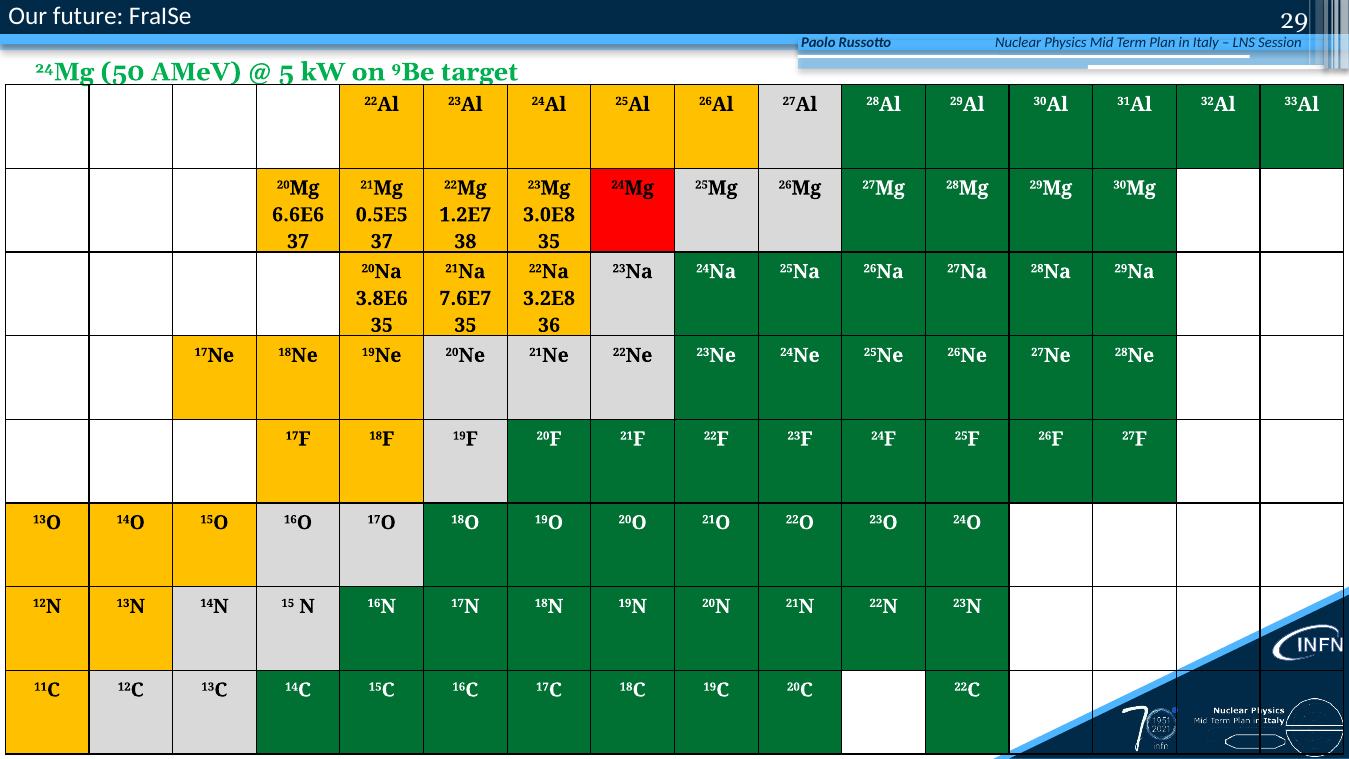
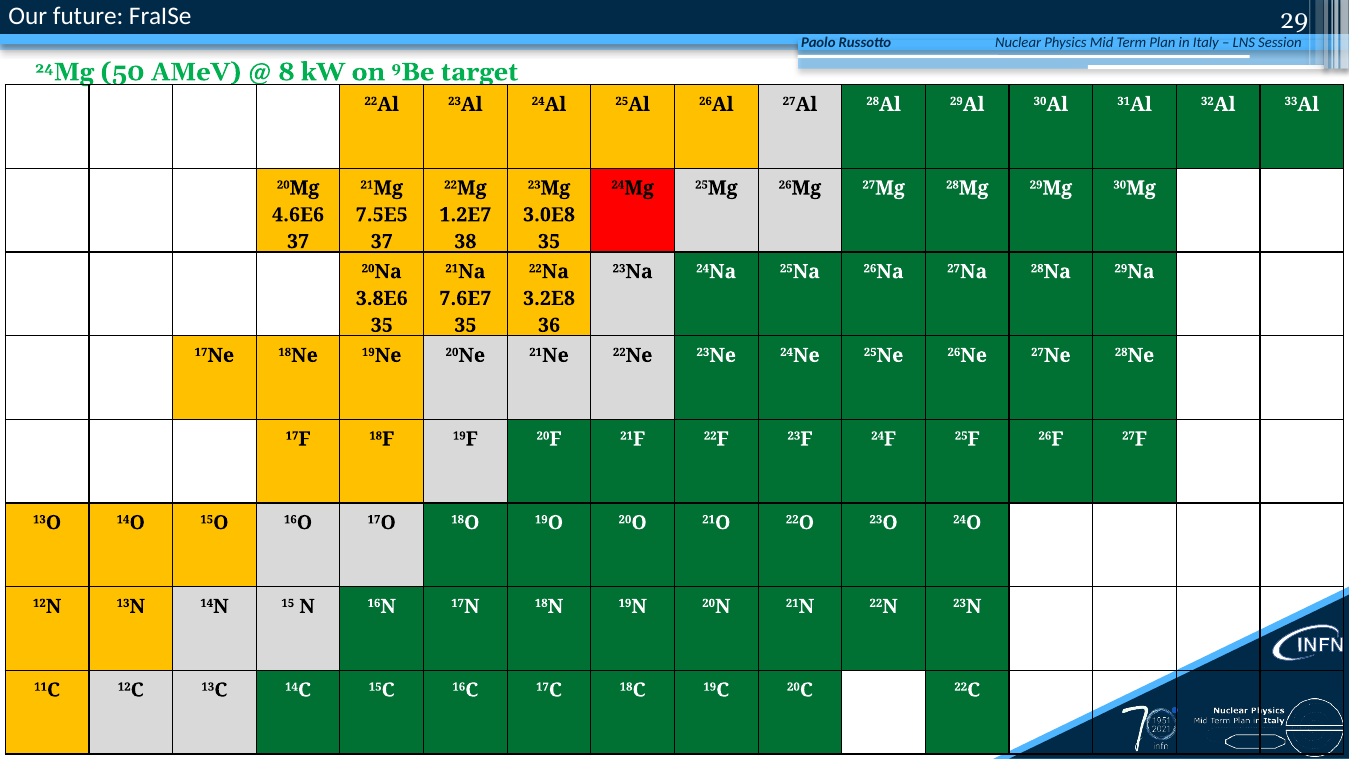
5: 5 -> 8
6.6E6: 6.6E6 -> 4.6E6
0.5E5: 0.5E5 -> 7.5E5
